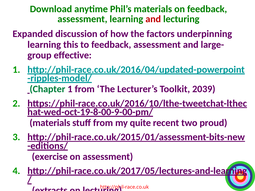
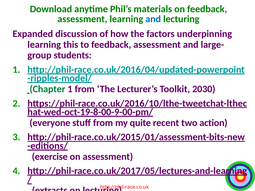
and at (153, 19) colour: red -> blue
effective: effective -> students
2039: 2039 -> 2030
materials at (50, 123): materials -> everyone
proud: proud -> action
